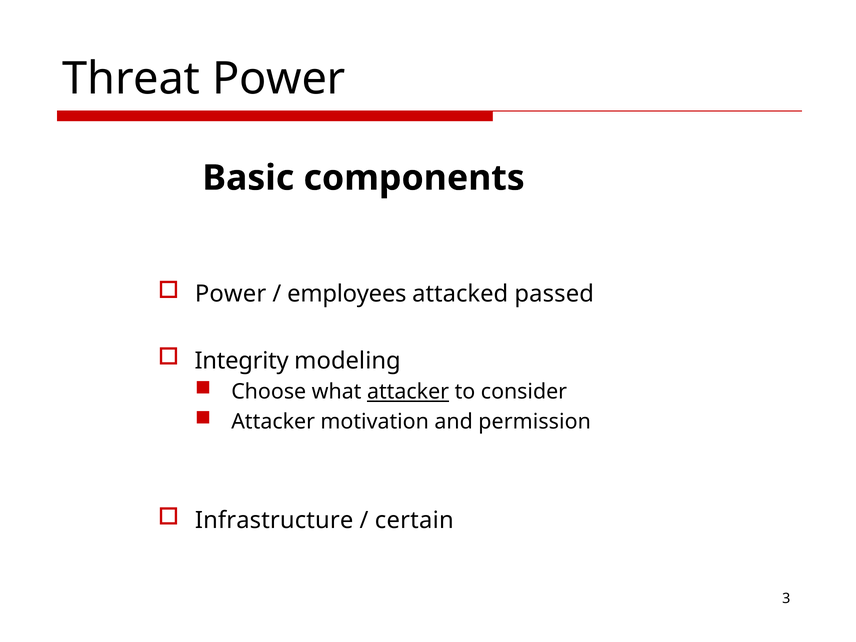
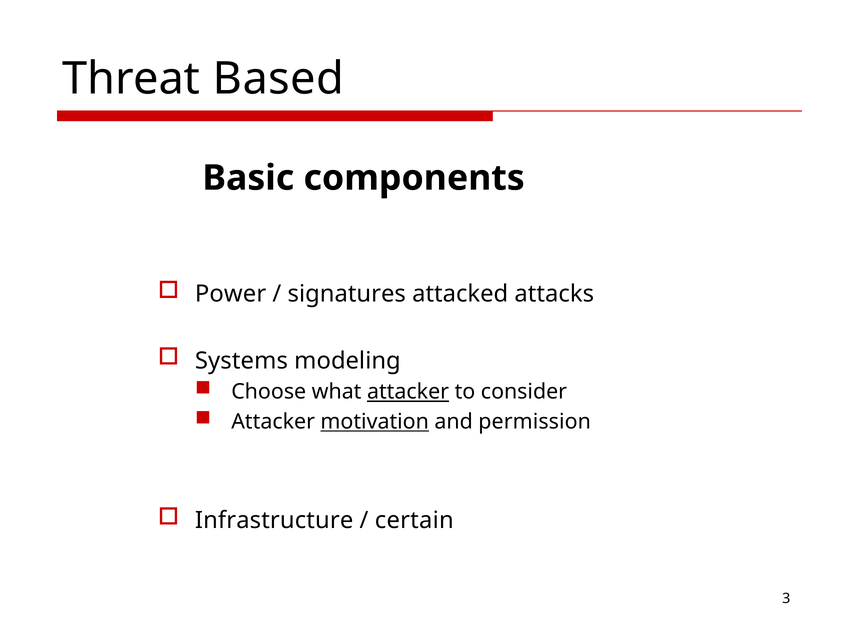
Threat Power: Power -> Based
employees: employees -> signatures
passed: passed -> attacks
Integrity: Integrity -> Systems
motivation underline: none -> present
